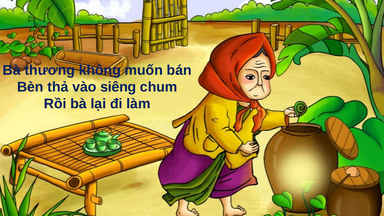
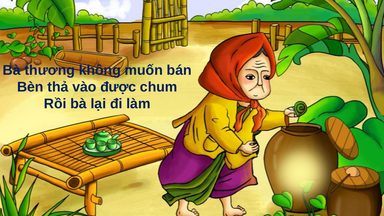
siêng: siêng -> được
